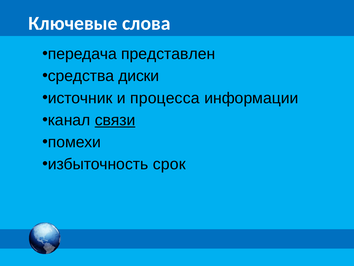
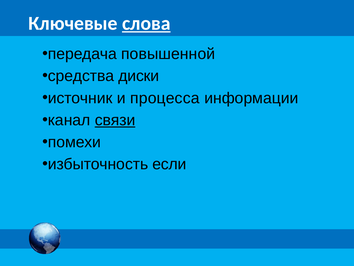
слова underline: none -> present
представлен: представлен -> повышенной
срок: срок -> если
